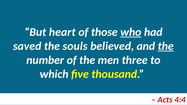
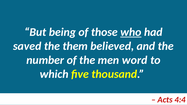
heart: heart -> being
souls: souls -> them
the at (166, 46) underline: present -> none
three: three -> word
